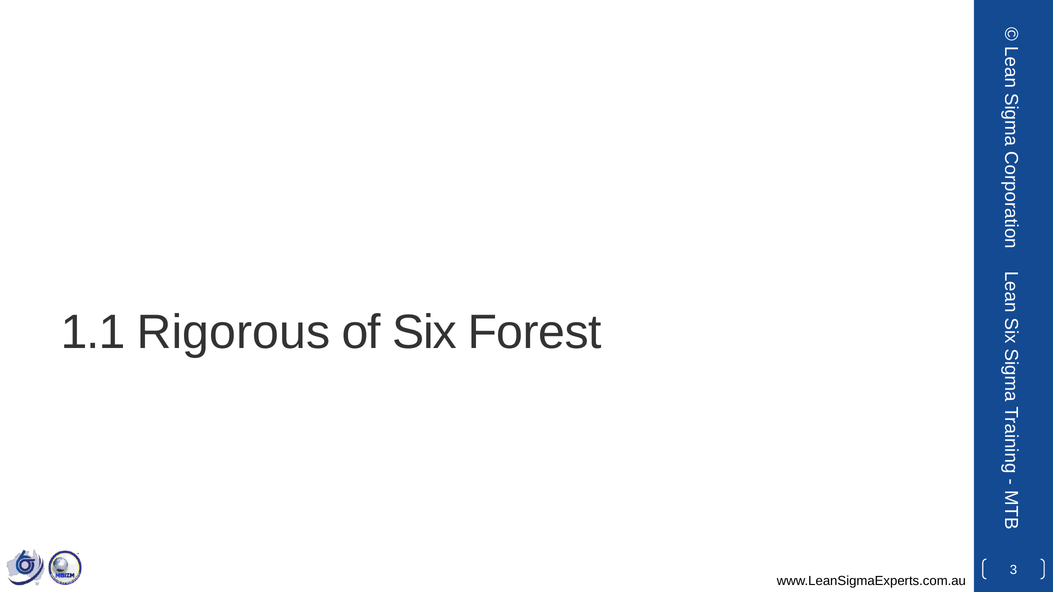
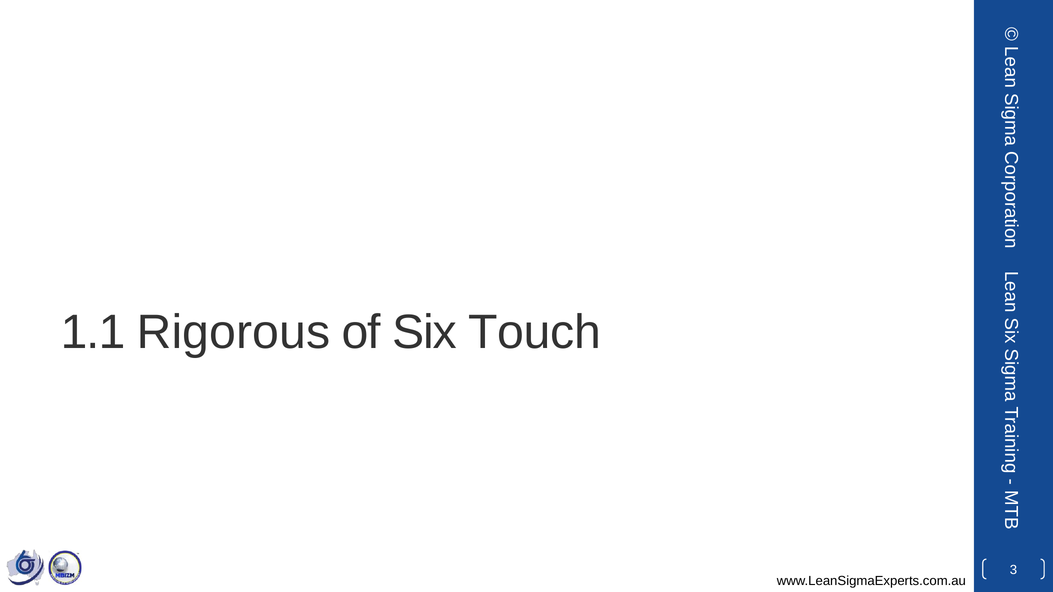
Forest: Forest -> Touch
